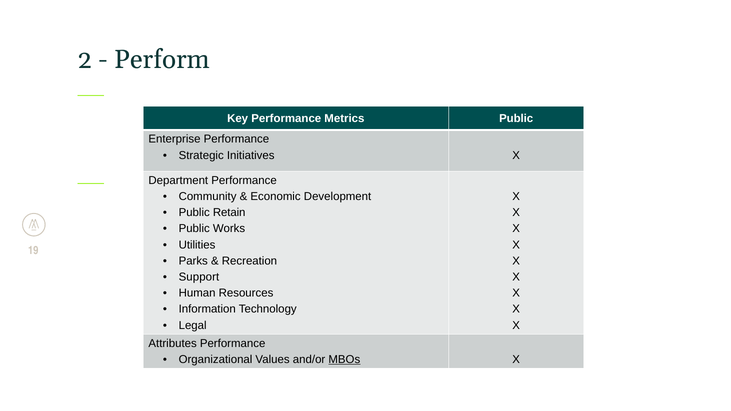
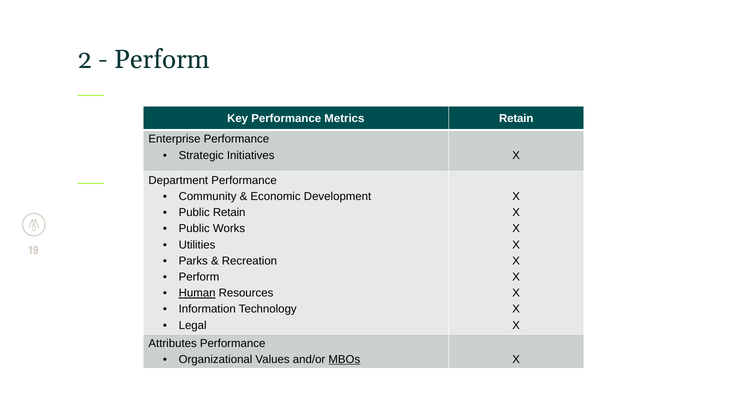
Metrics Public: Public -> Retain
Support at (199, 277): Support -> Perform
Human underline: none -> present
